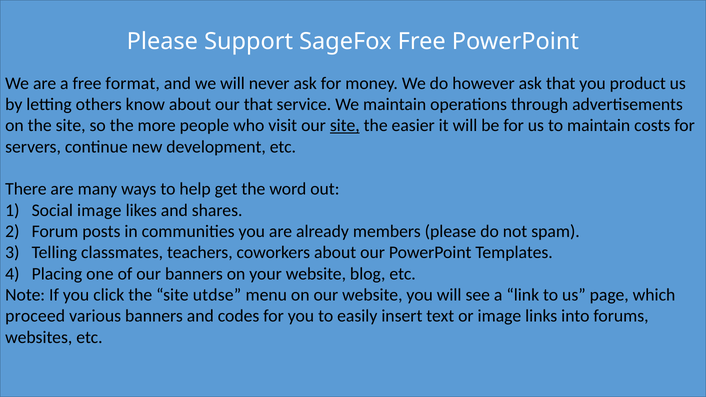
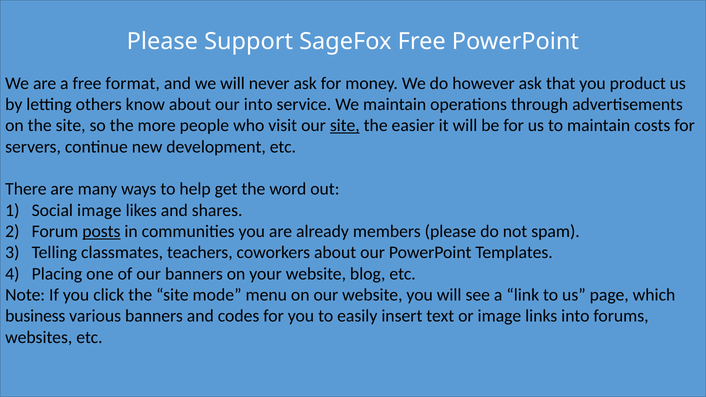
our that: that -> into
posts underline: none -> present
utdse: utdse -> mode
proceed: proceed -> business
